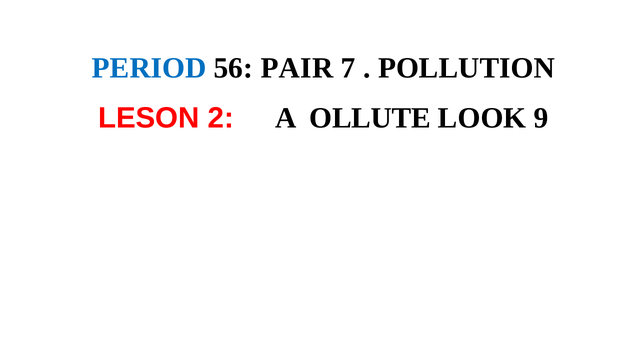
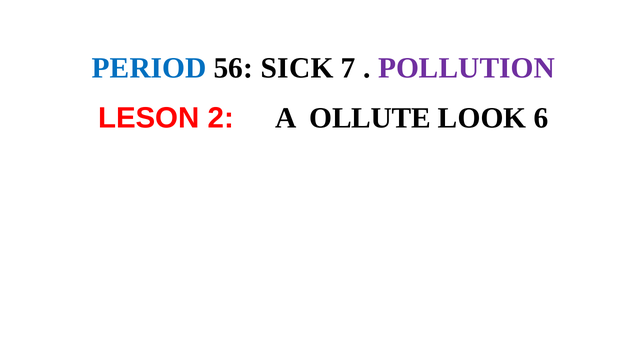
PAIR: PAIR -> SICK
POLLUTION colour: black -> purple
9: 9 -> 6
